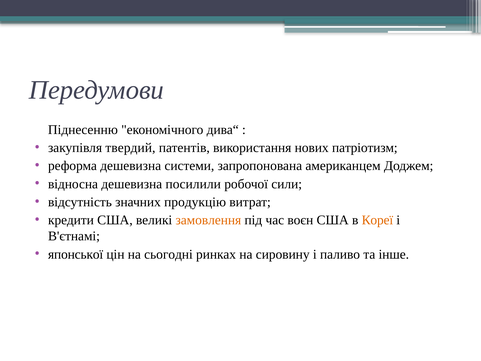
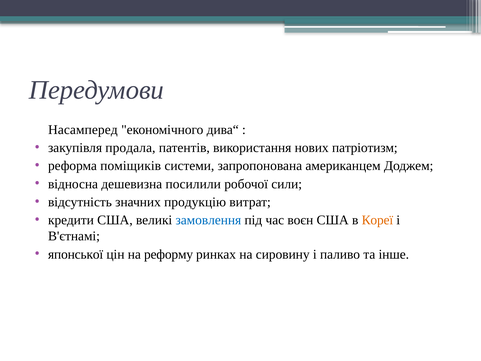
Піднесенню: Піднесенню -> Насамперед
твердий: твердий -> продала
реформа дешевизна: дешевизна -> поміщиків
замовлення colour: orange -> blue
сьогодні: сьогодні -> реформу
